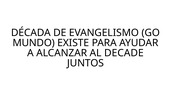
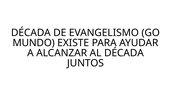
AL DECADE: DECADE -> DÉCADA
